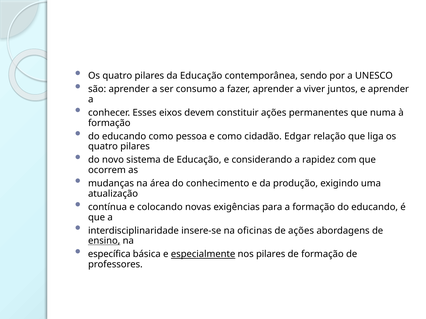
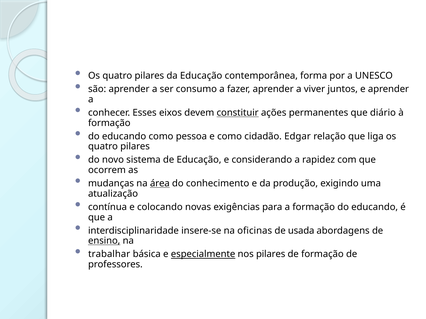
sendo: sendo -> forma
constituir underline: none -> present
numa: numa -> diário
área underline: none -> present
de ações: ações -> usada
específica: específica -> trabalhar
